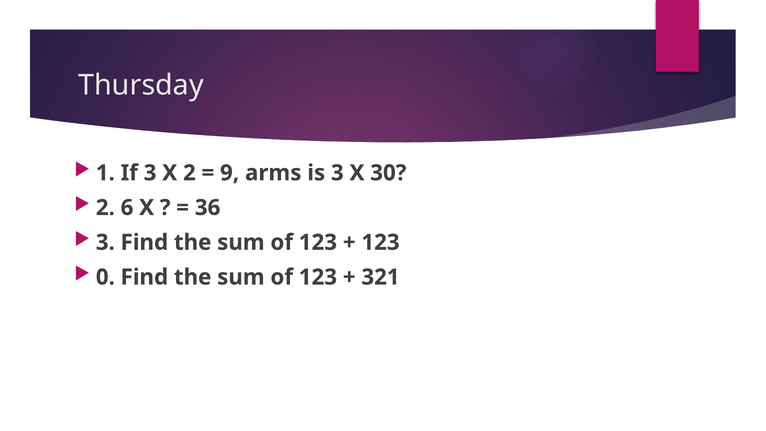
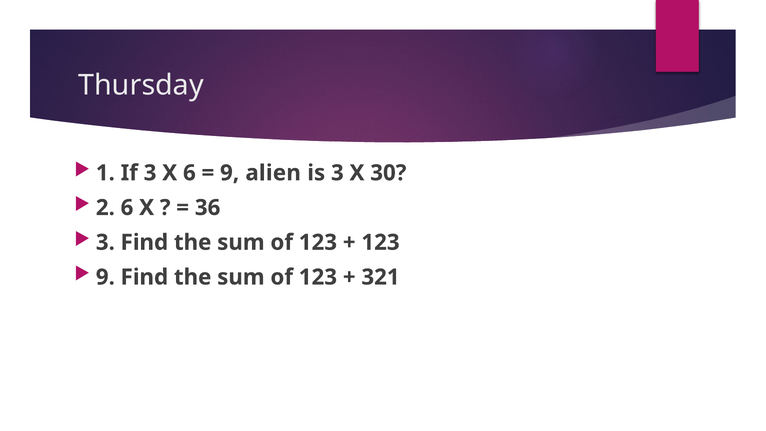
X 2: 2 -> 6
arms: arms -> alien
0 at (105, 277): 0 -> 9
